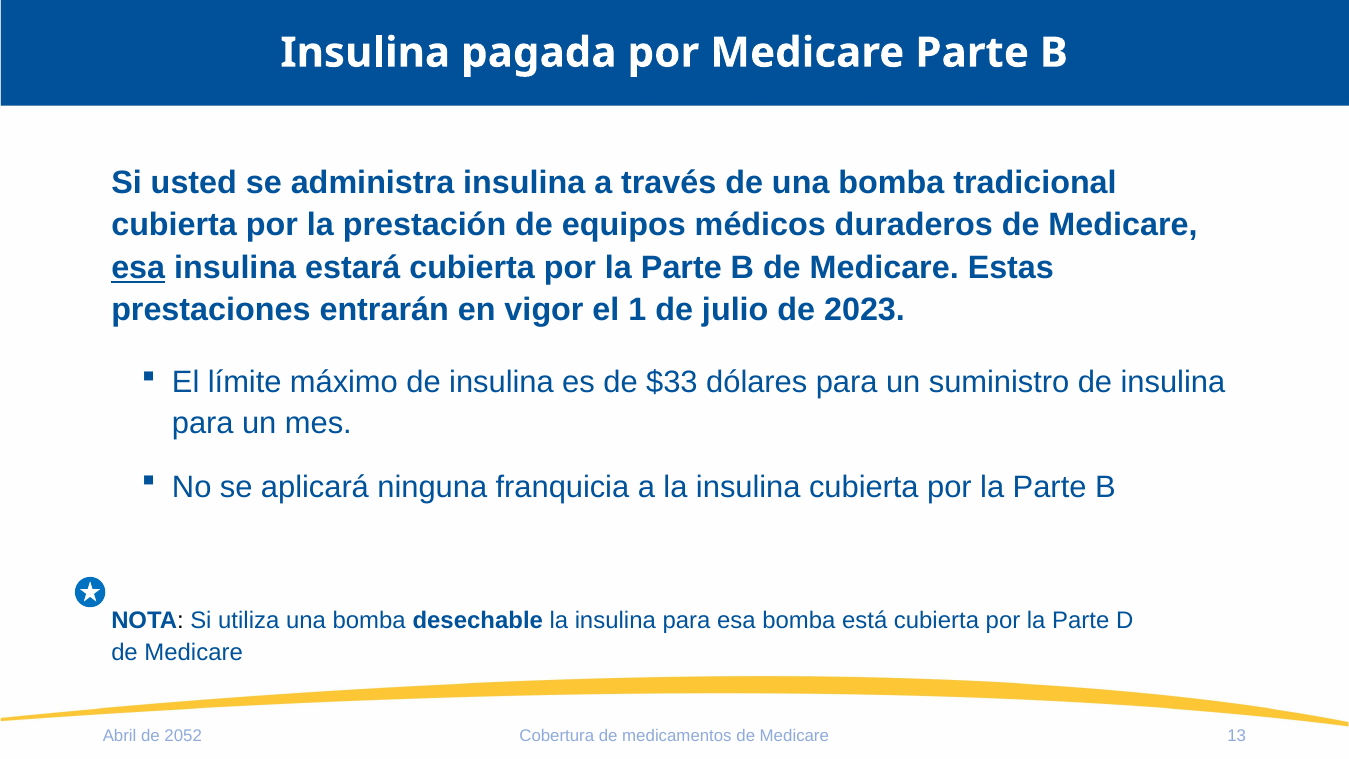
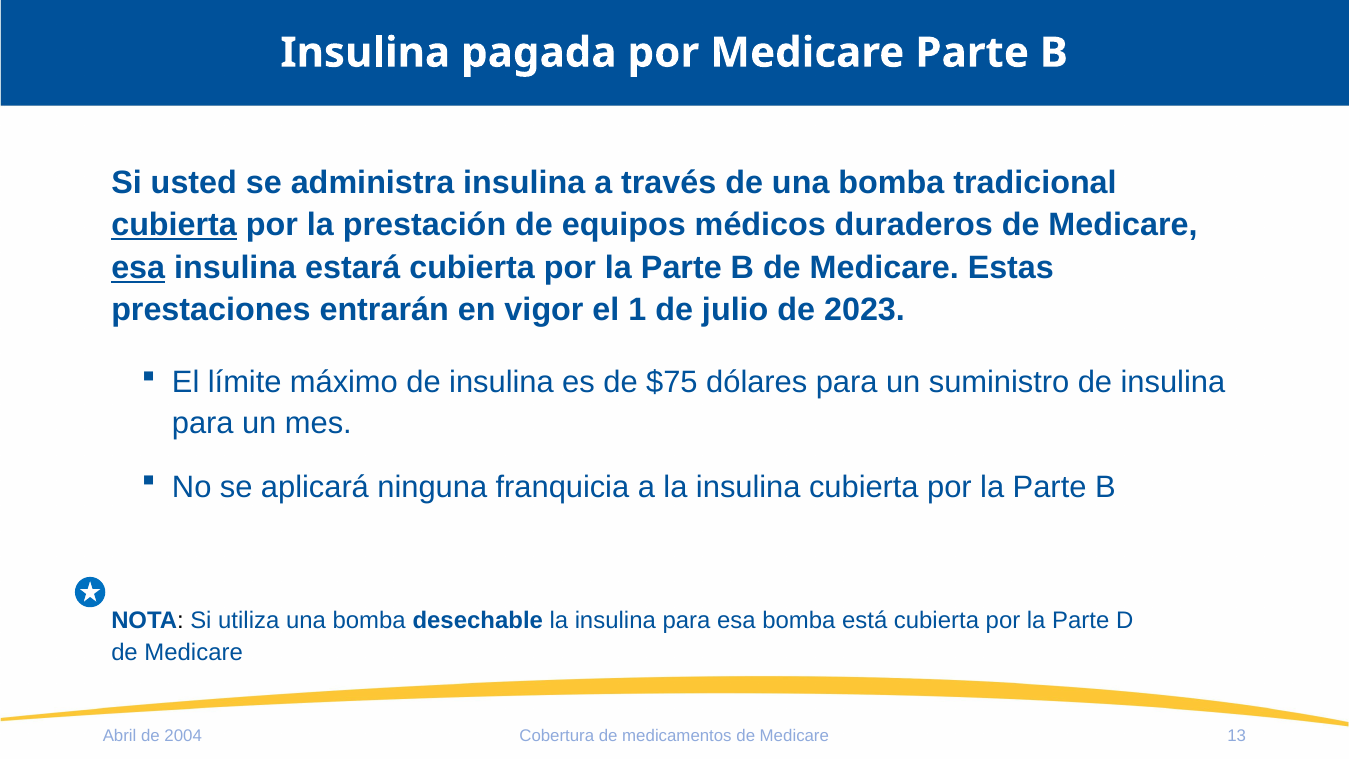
cubierta at (174, 225) underline: none -> present
$33: $33 -> $75
2052: 2052 -> 2004
